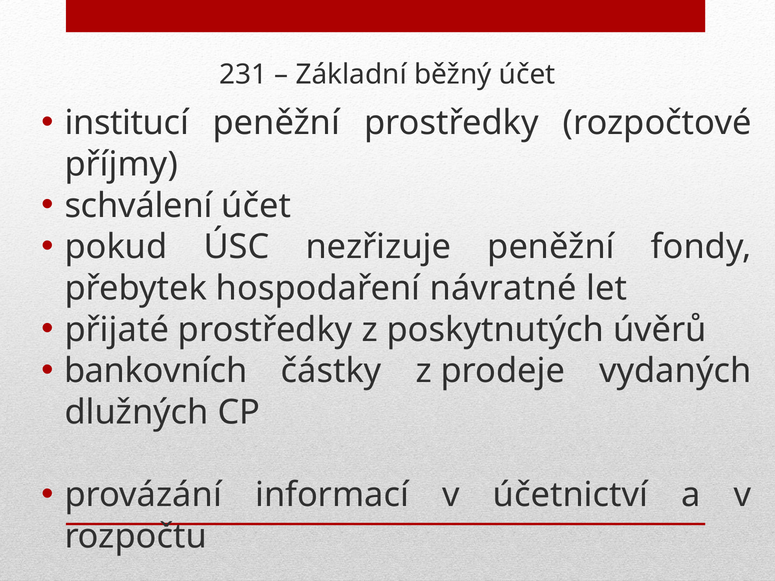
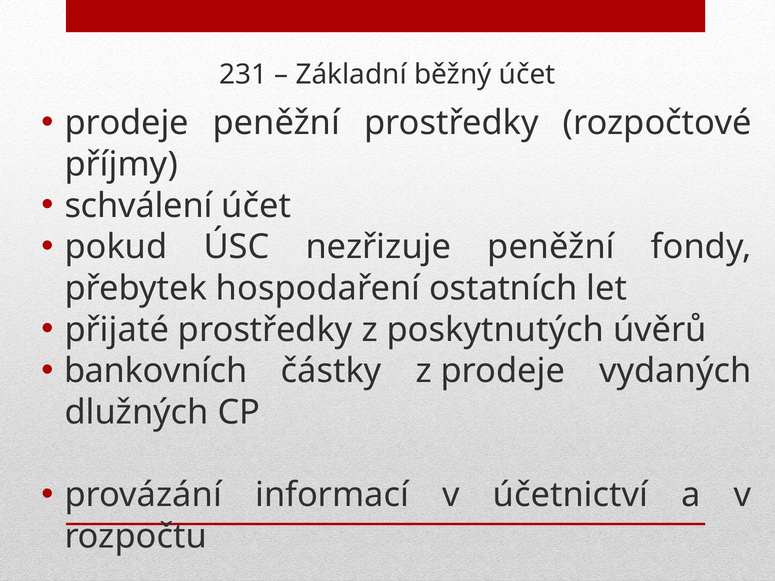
institucí at (127, 123): institucí -> prodeje
návratné: návratné -> ostatních
